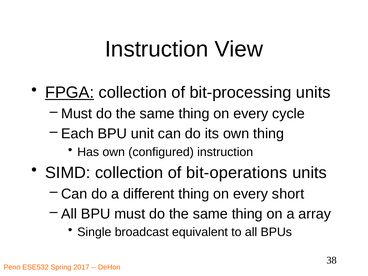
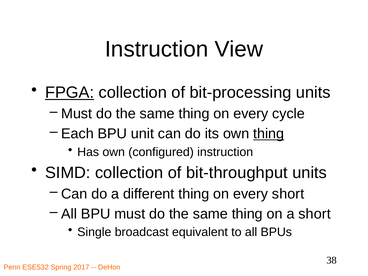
thing at (269, 134) underline: none -> present
bit-operations: bit-operations -> bit-throughput
a array: array -> short
